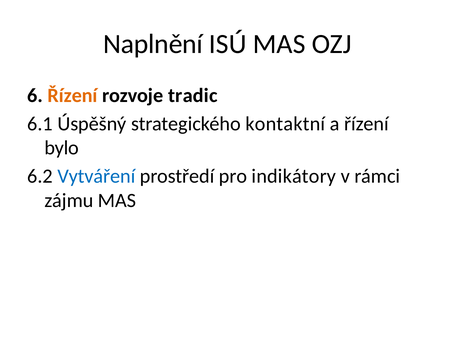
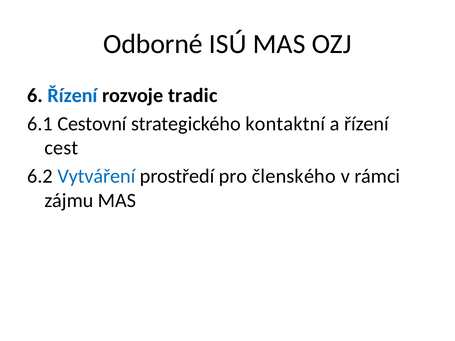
Naplnění: Naplnění -> Odborné
Řízení at (73, 95) colour: orange -> blue
Úspěšný: Úspěšný -> Cestovní
bylo: bylo -> cest
indikátory: indikátory -> členského
